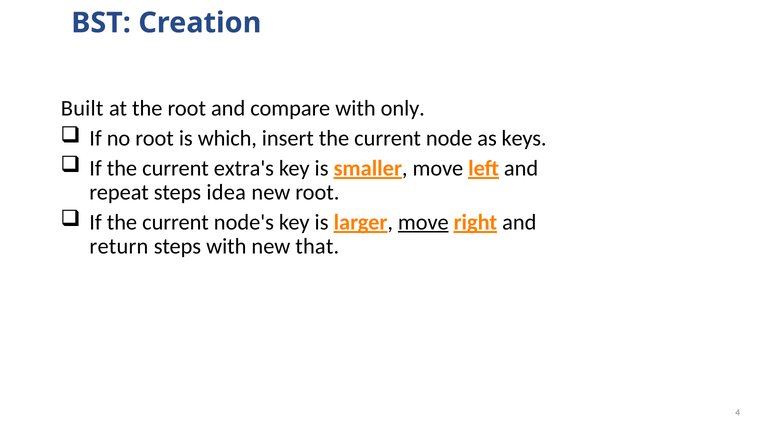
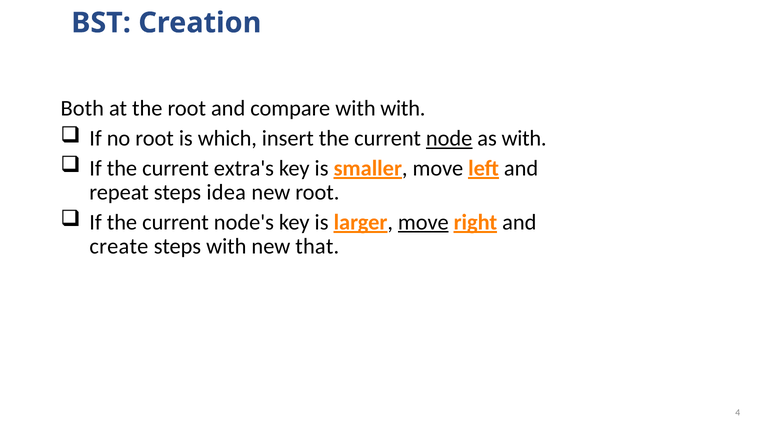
Built: Built -> Both
with only: only -> with
node underline: none -> present
as keys: keys -> with
return: return -> create
